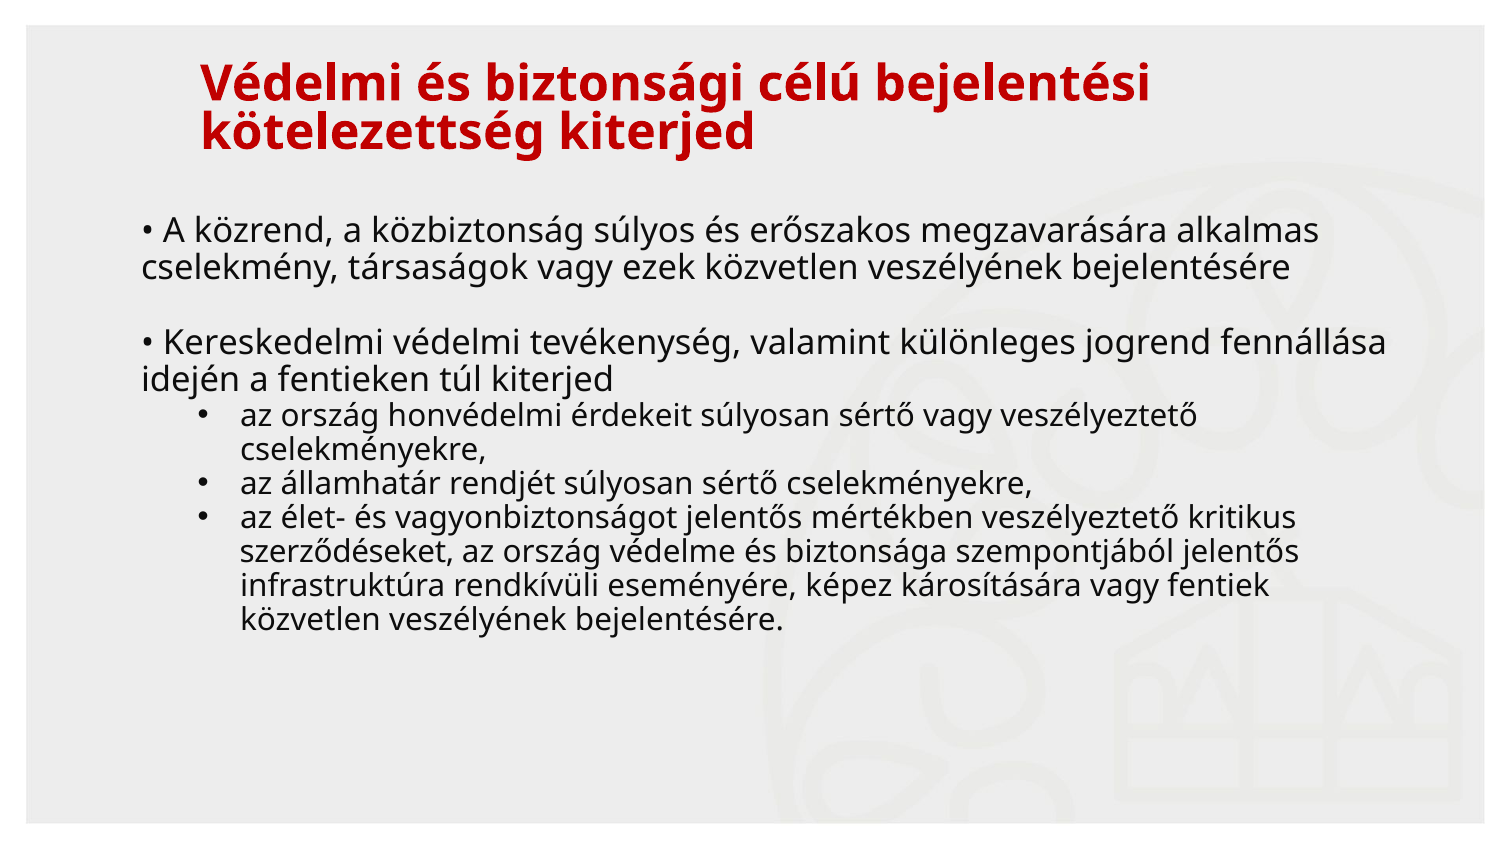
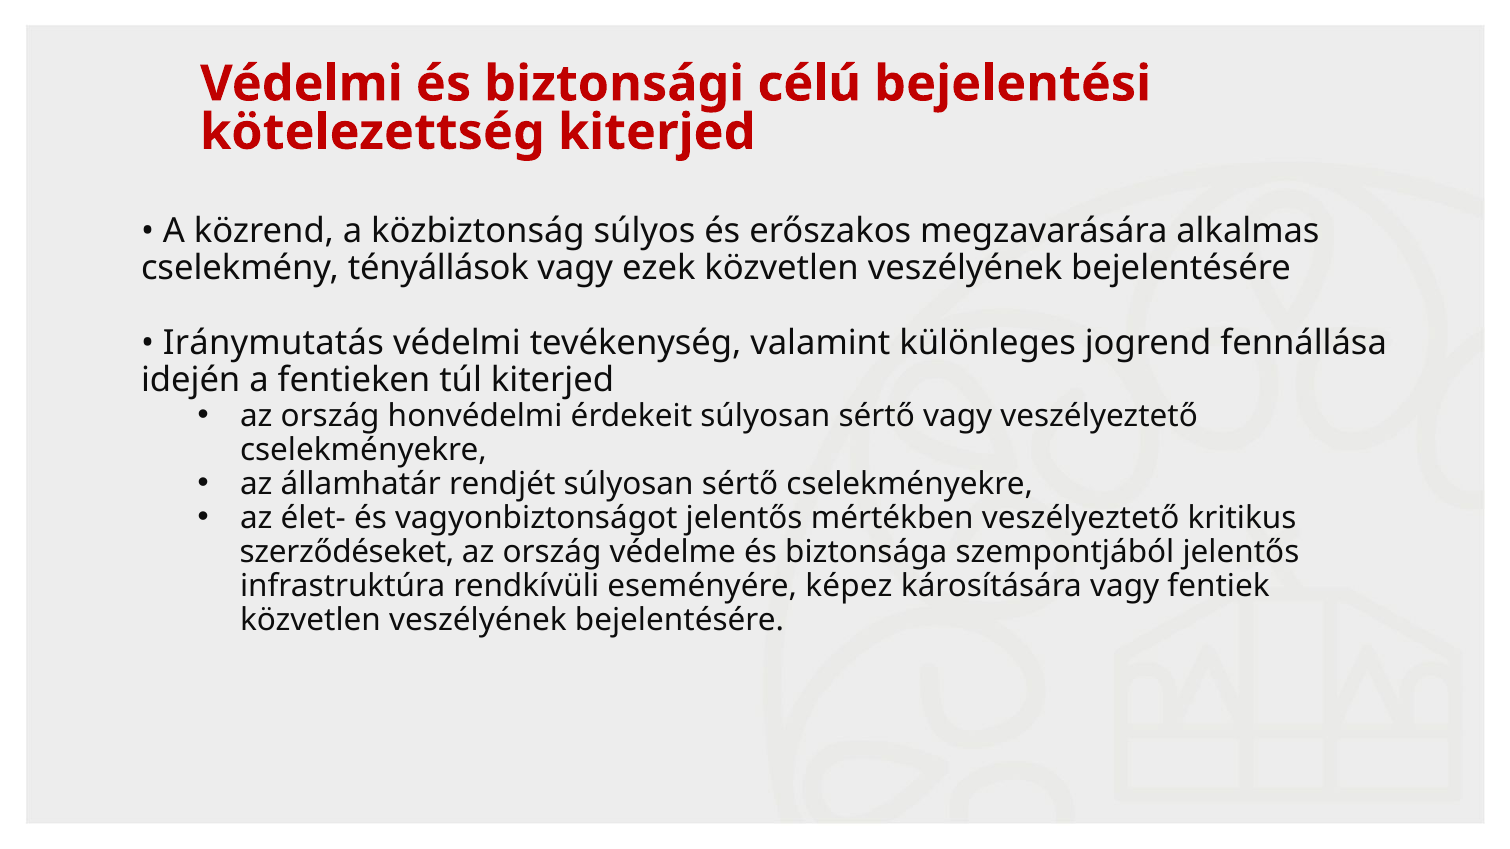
társaságok: társaságok -> tényállások
Kereskedelmi: Kereskedelmi -> Iránymutatás
